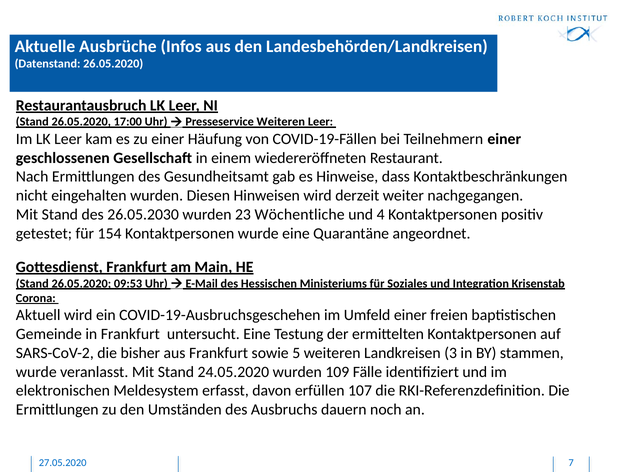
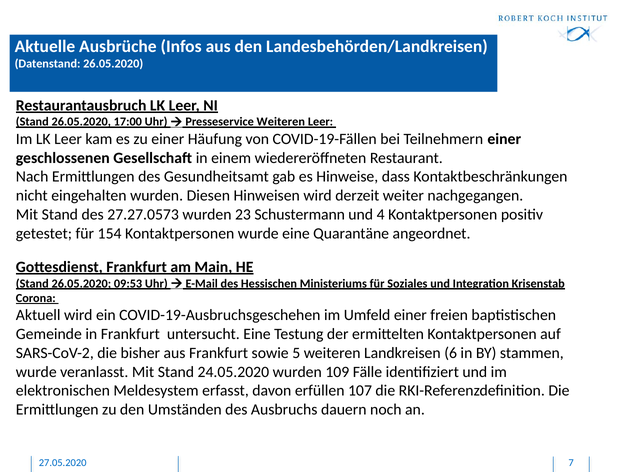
26.05.2030: 26.05.2030 -> 27.27.0573
Wöchentliche: Wöchentliche -> Schustermann
3: 3 -> 6
